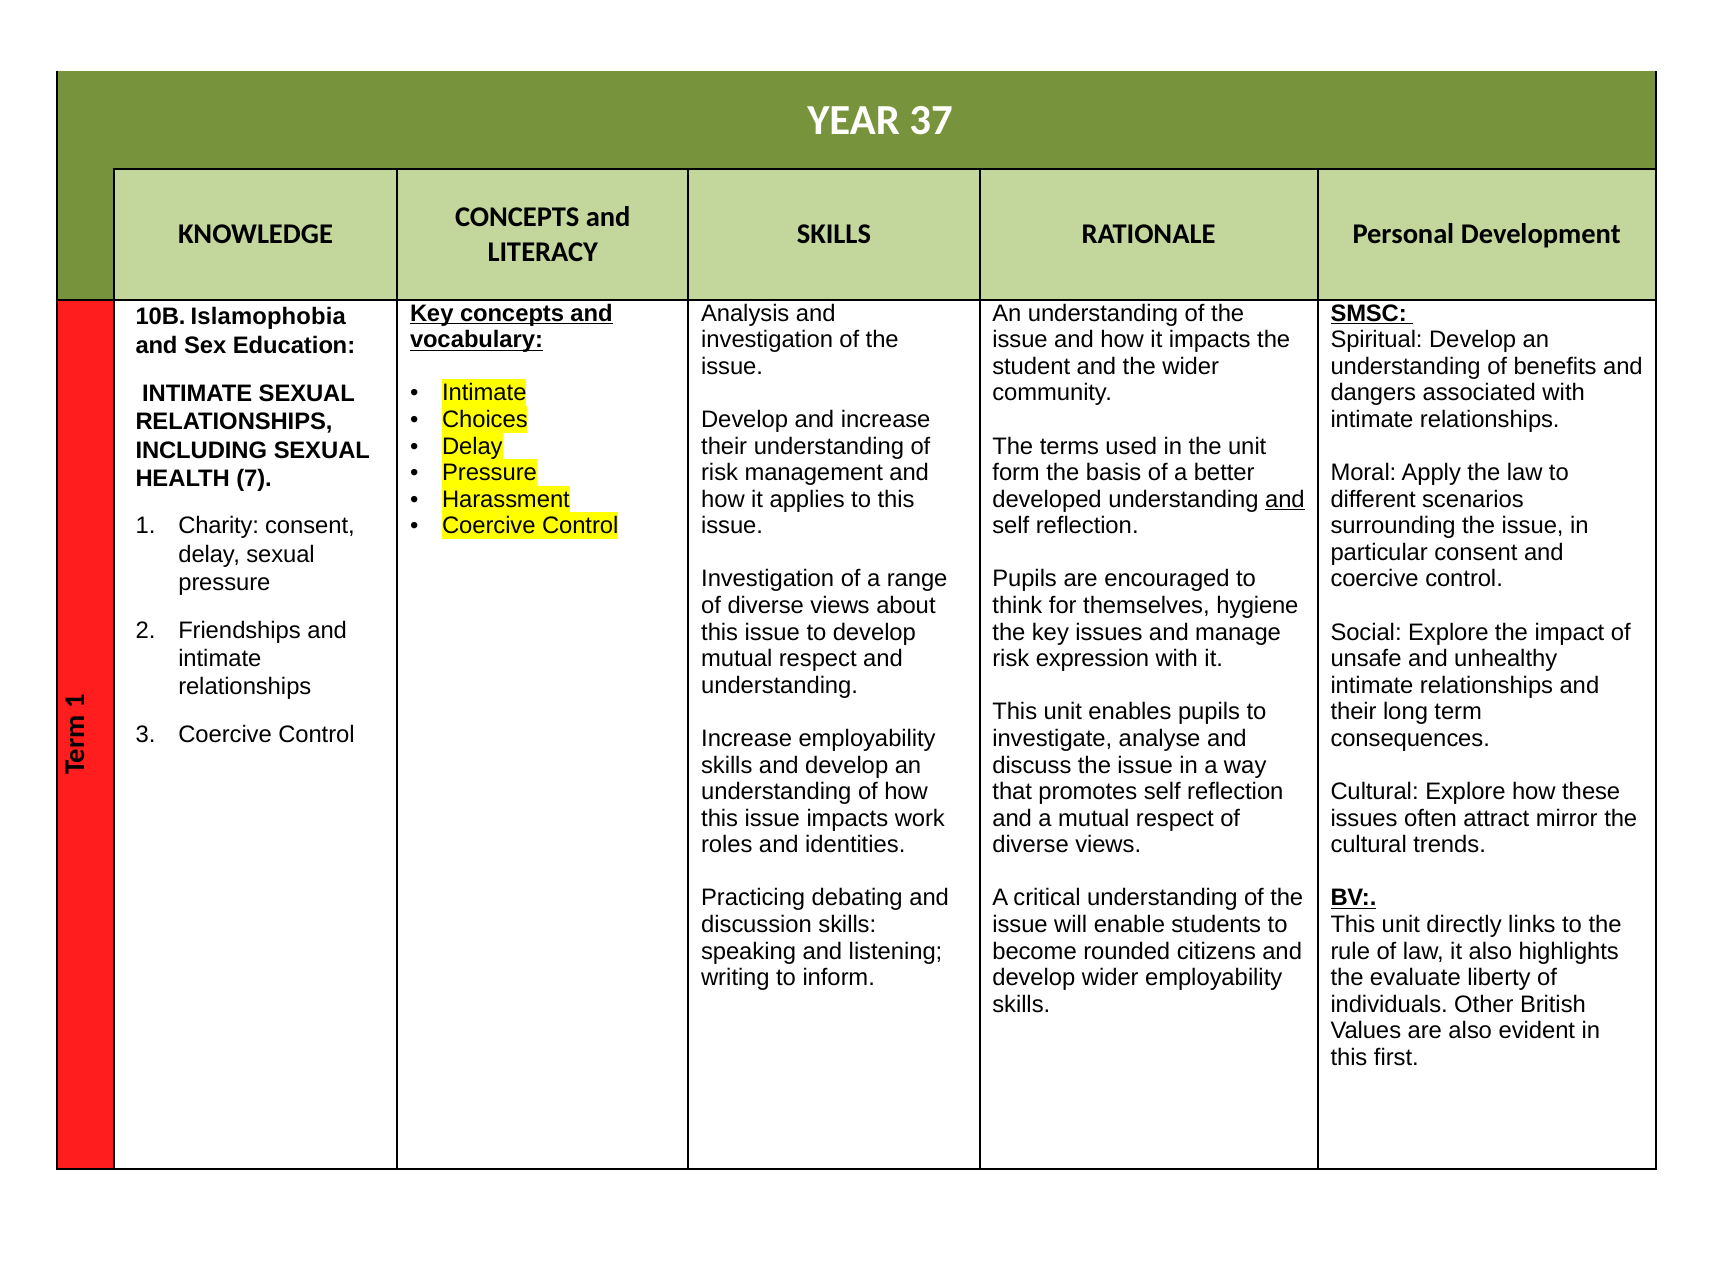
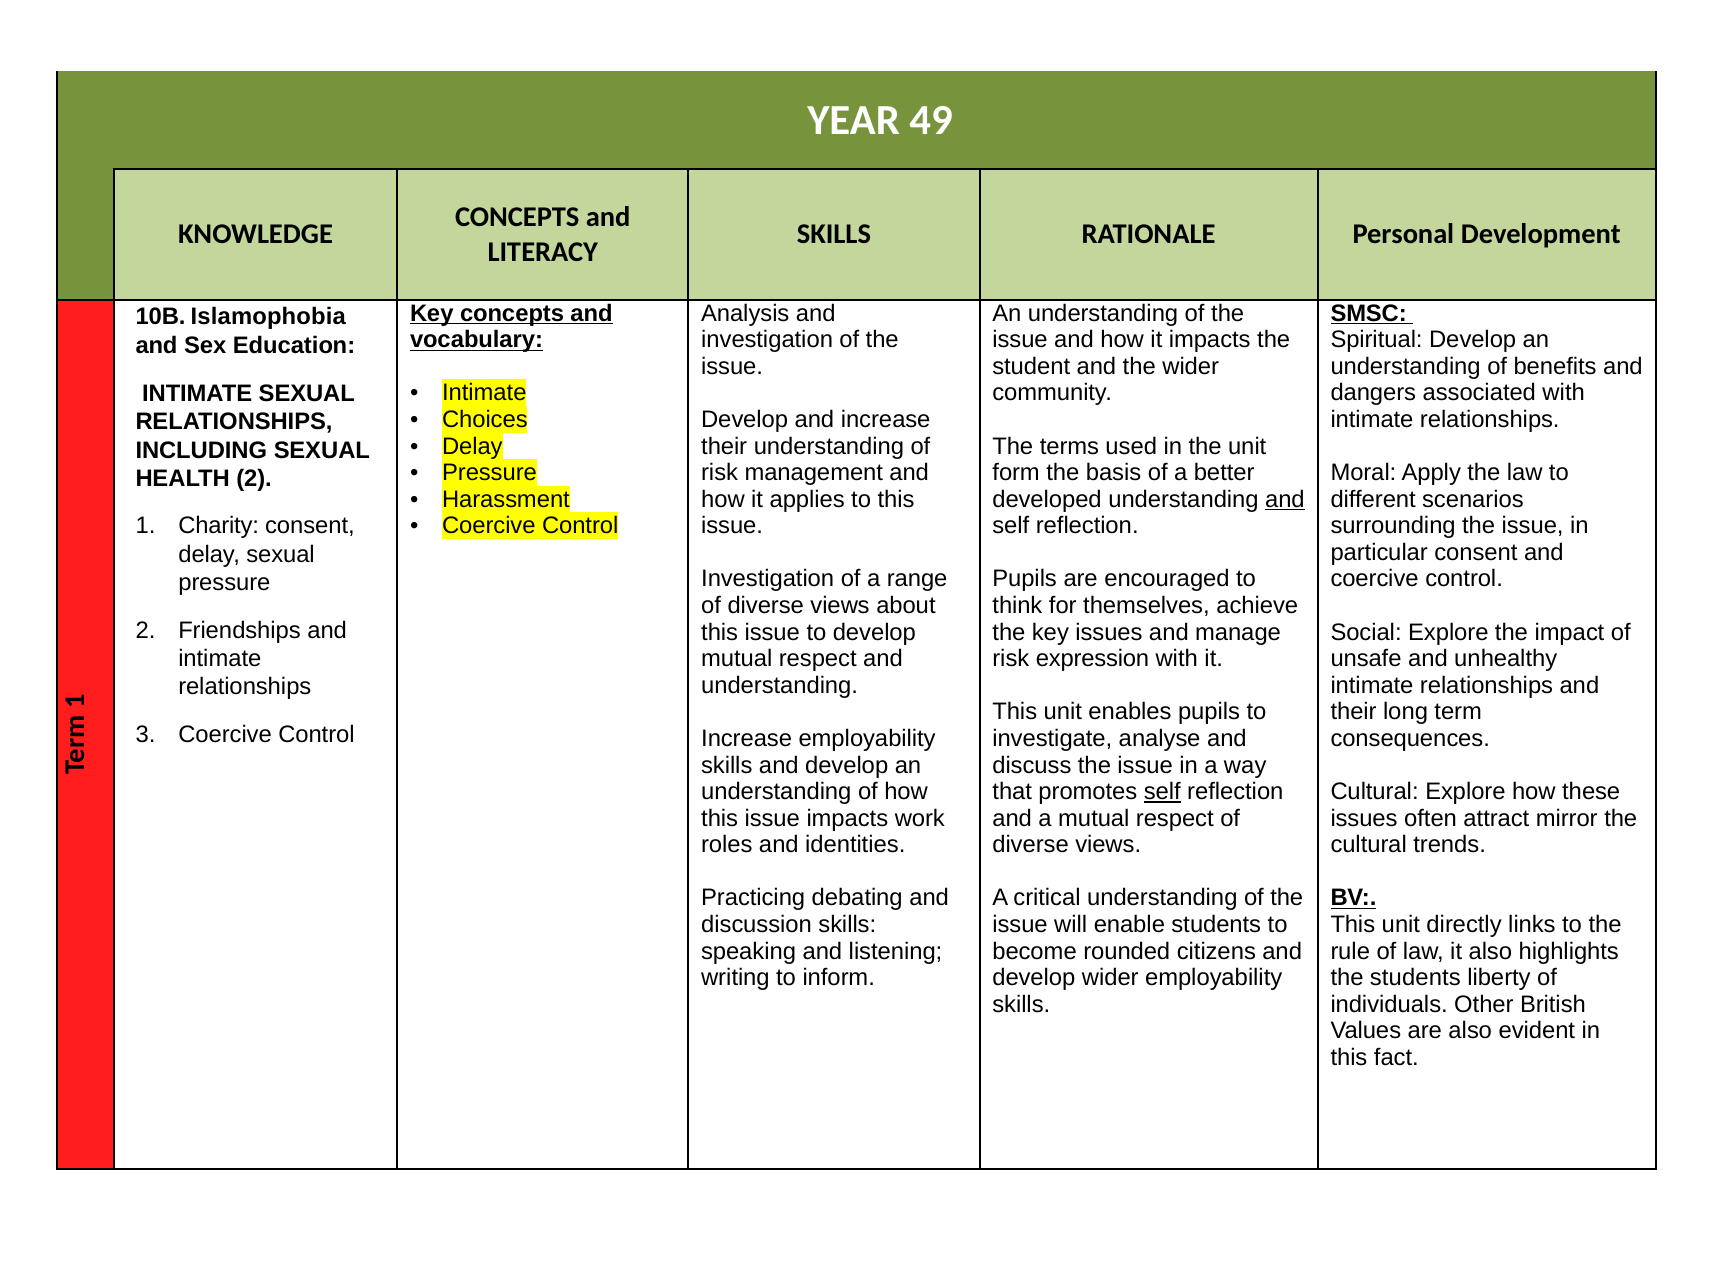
37: 37 -> 49
HEALTH 7: 7 -> 2
hygiene: hygiene -> achieve
self at (1162, 792) underline: none -> present
the evaluate: evaluate -> students
first: first -> fact
